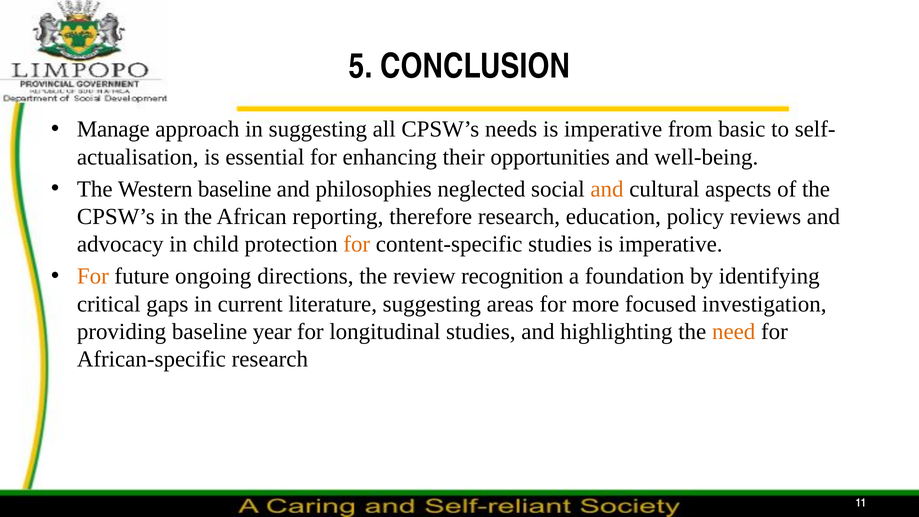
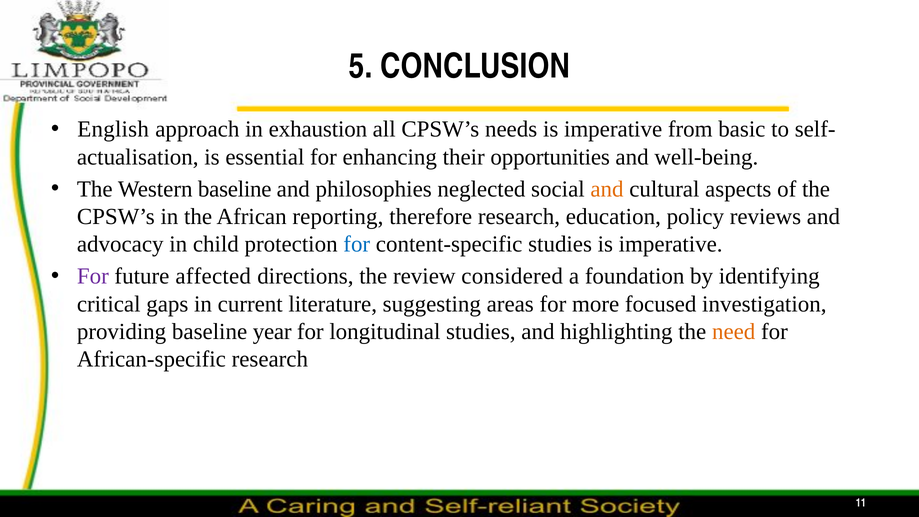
Manage: Manage -> English
in suggesting: suggesting -> exhaustion
for at (357, 244) colour: orange -> blue
For at (93, 276) colour: orange -> purple
ongoing: ongoing -> affected
recognition: recognition -> considered
